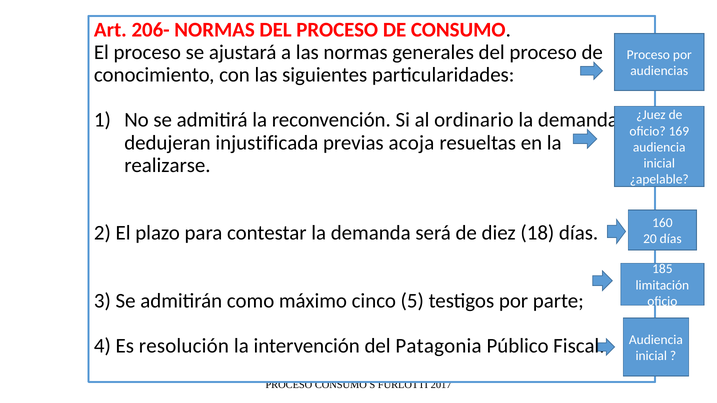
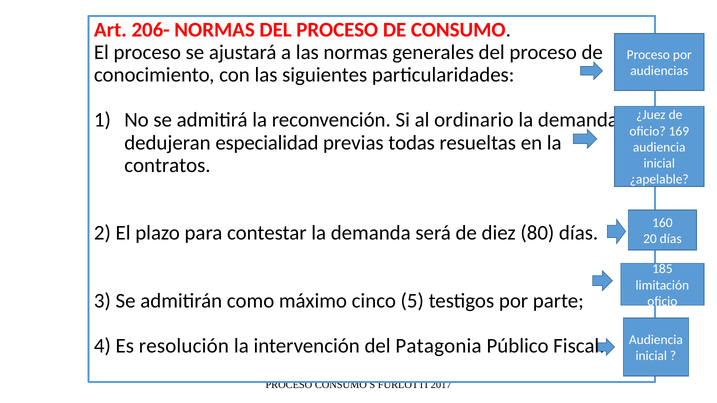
injustificada: injustificada -> especialidad
acoja: acoja -> todas
realizarse: realizarse -> contratos
18: 18 -> 80
